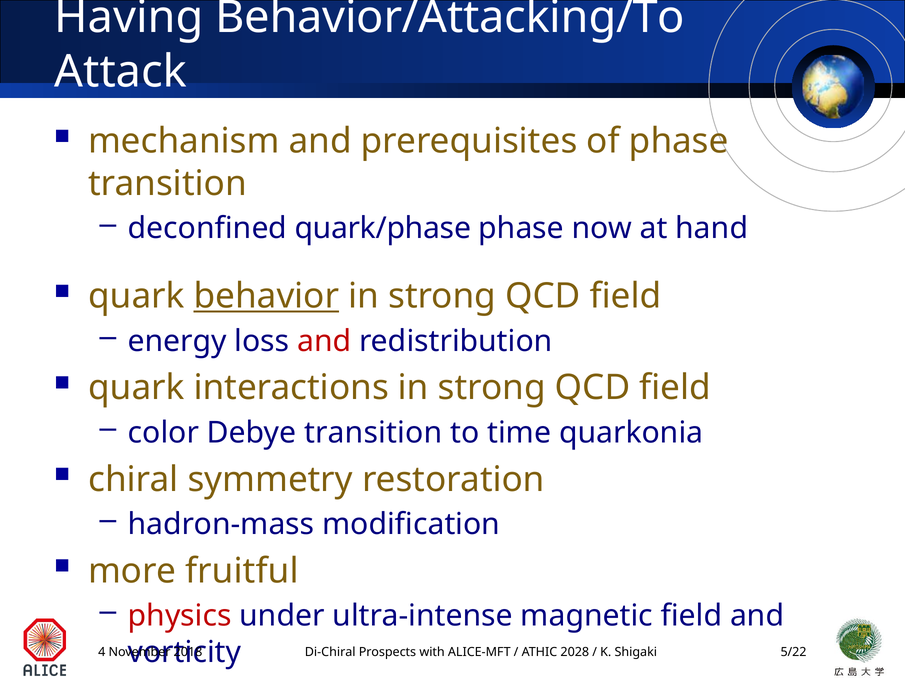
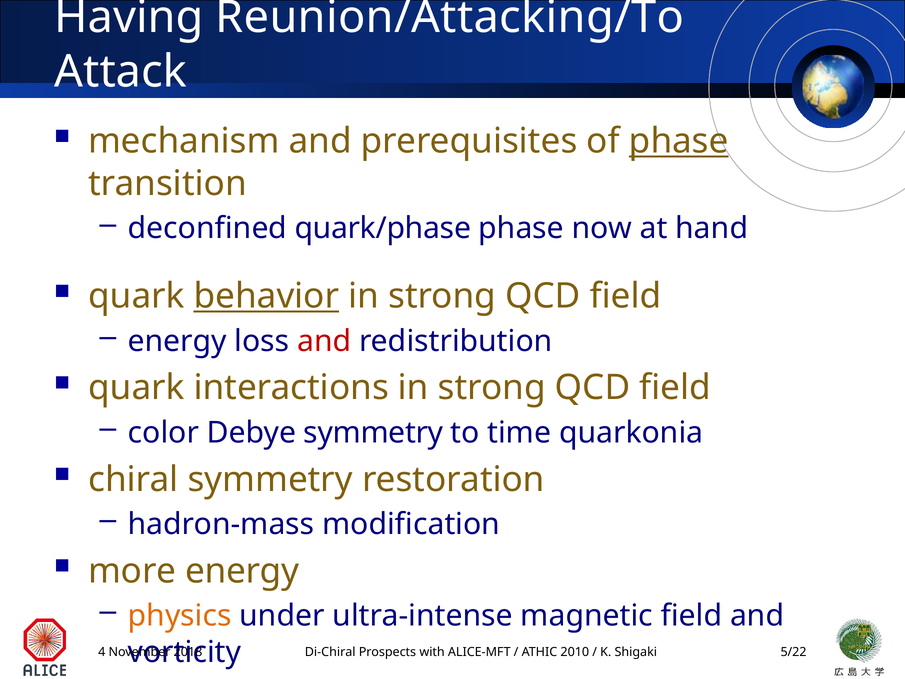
Behavior/Attacking/To: Behavior/Attacking/To -> Reunion/Attacking/To
phase at (679, 141) underline: none -> present
Debye transition: transition -> symmetry
more fruitful: fruitful -> energy
physics colour: red -> orange
2028: 2028 -> 2010
